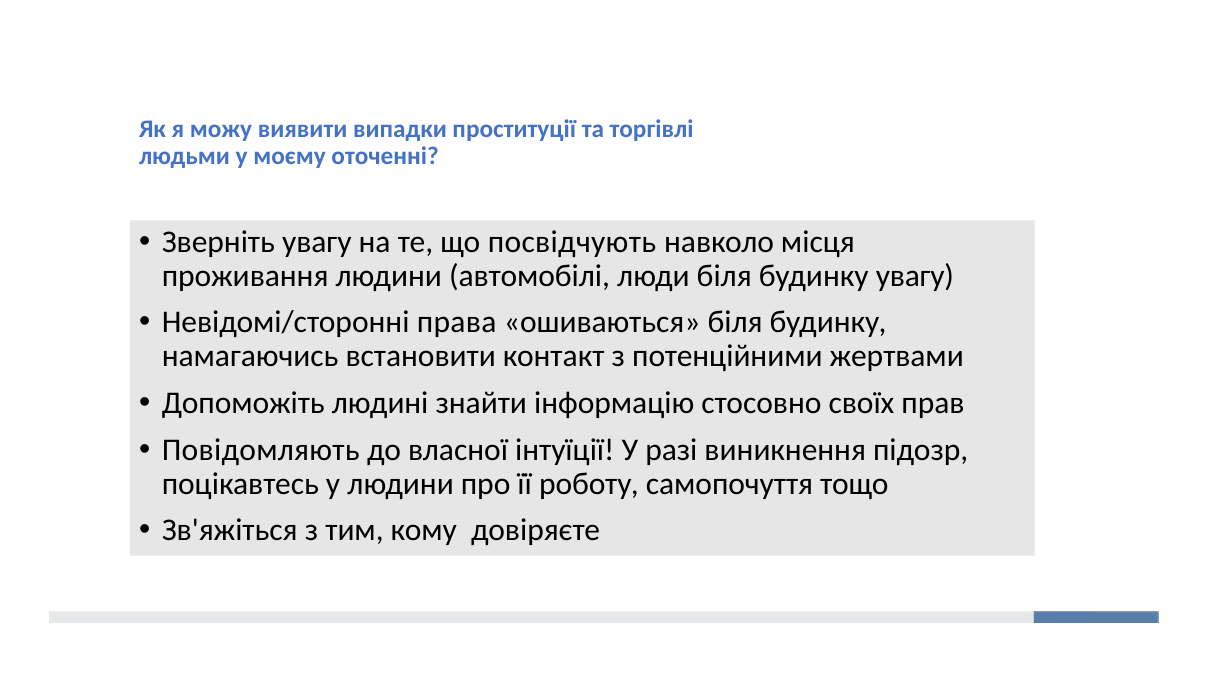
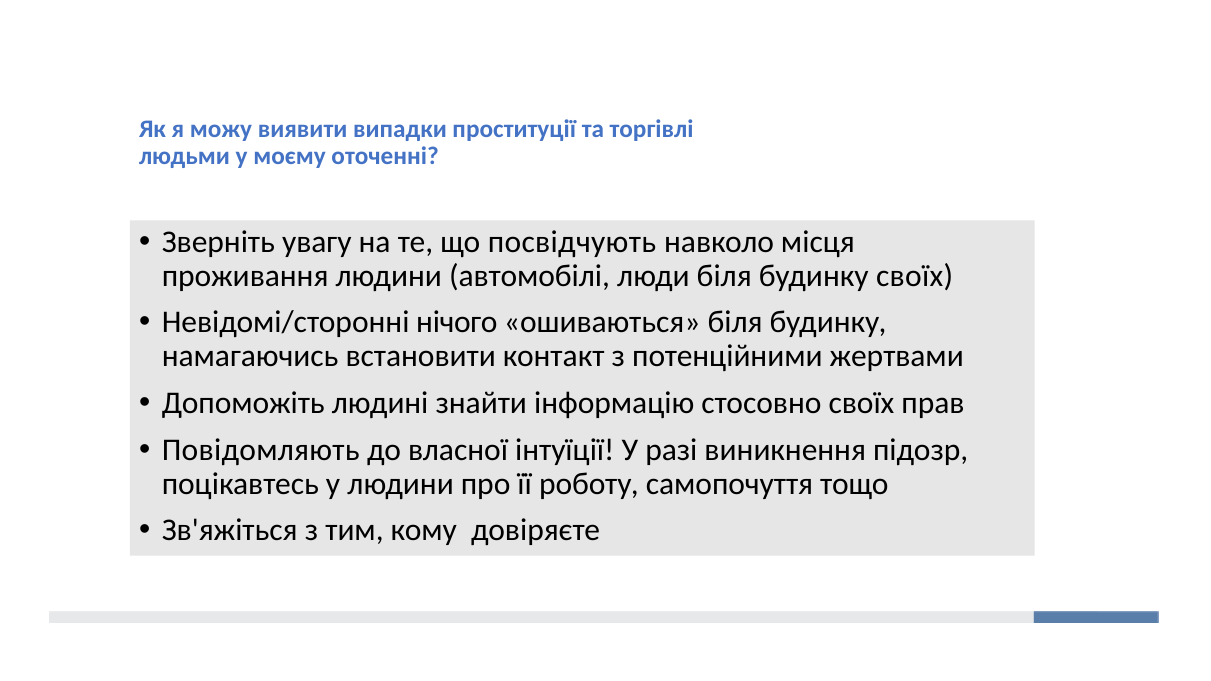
будинку увагу: увагу -> своїх
права: права -> нічого
